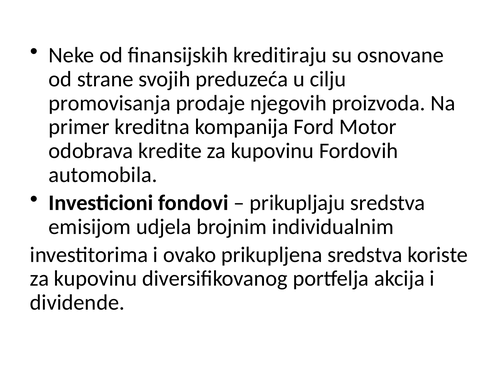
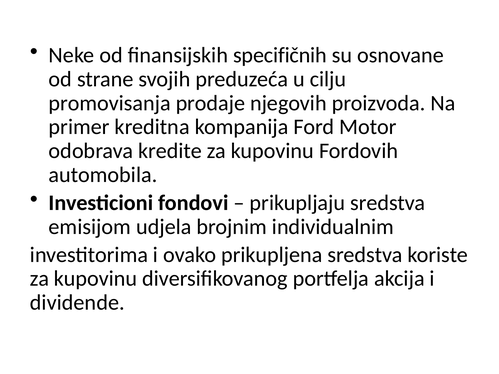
kreditiraju: kreditiraju -> specifičnih
